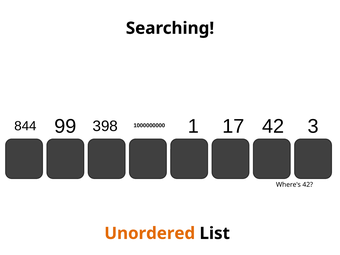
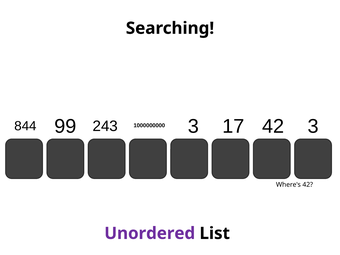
398: 398 -> 243
1000000000 1: 1 -> 3
Unordered colour: orange -> purple
